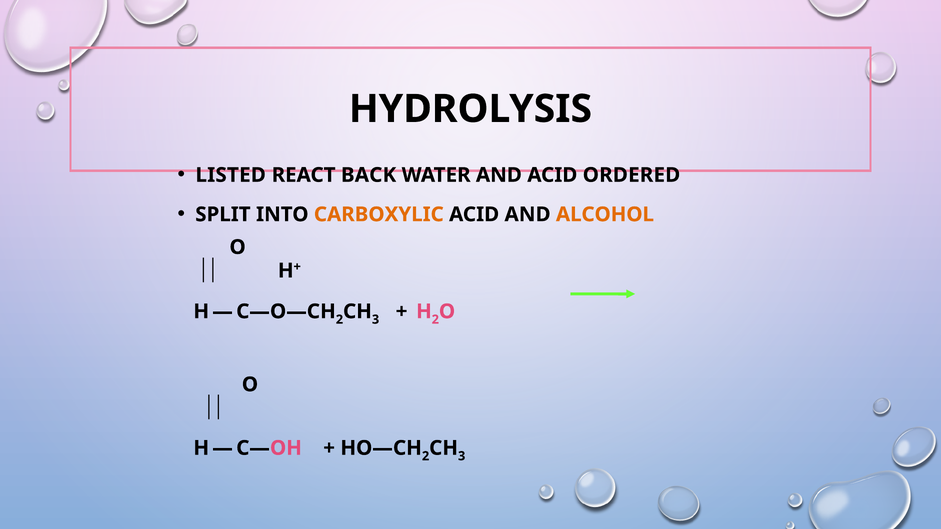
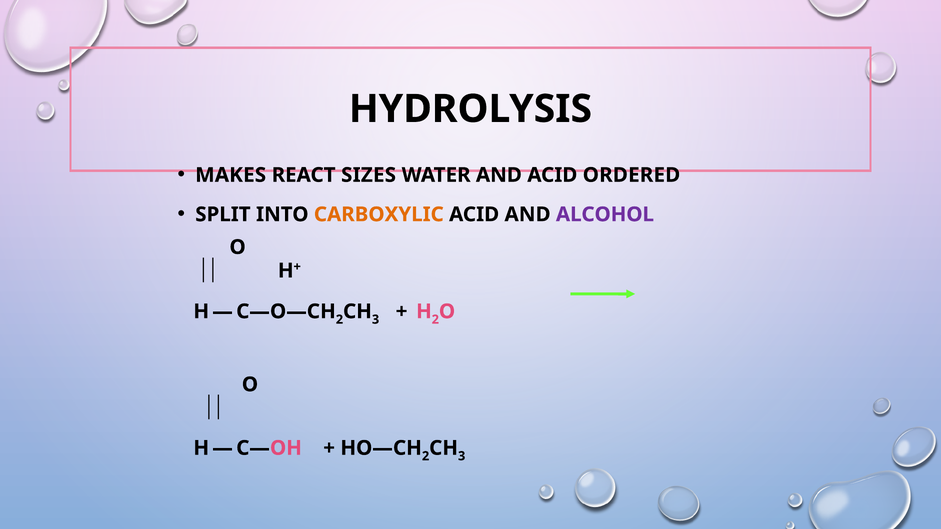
LISTED: LISTED -> MAKES
BACK: BACK -> SIZES
ALCOHOL colour: orange -> purple
